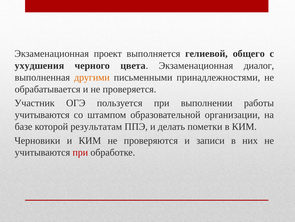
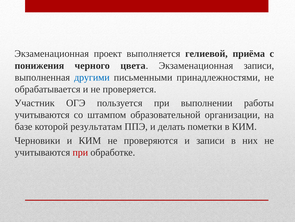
общего: общего -> приёма
ухудшения: ухудшения -> понижения
Экзаменационная диалог: диалог -> записи
другими colour: orange -> blue
